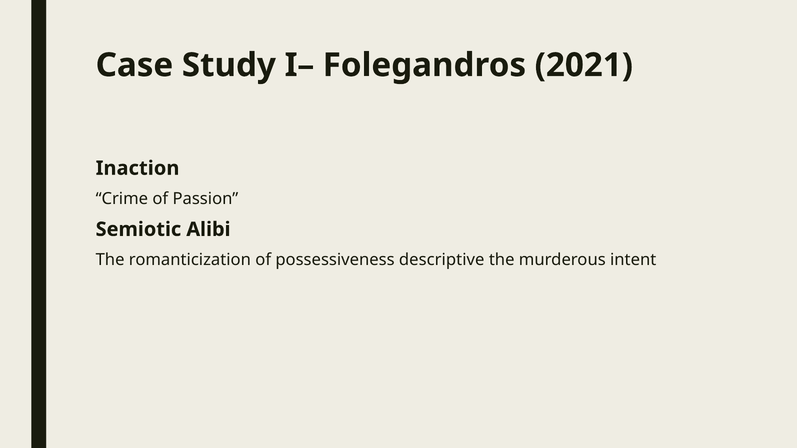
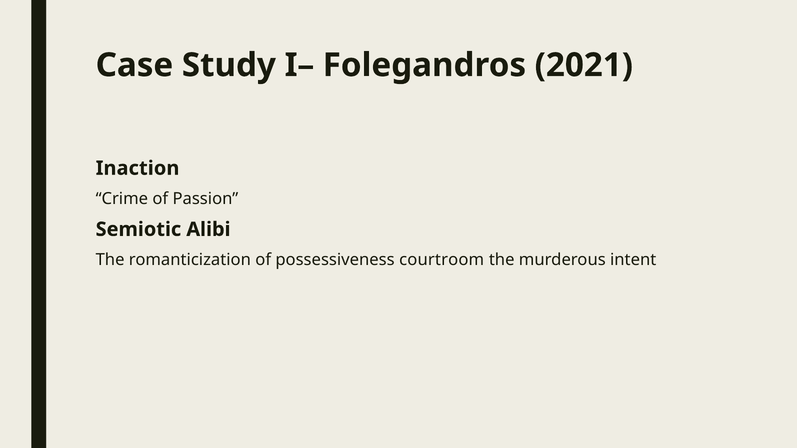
descriptive: descriptive -> courtroom
